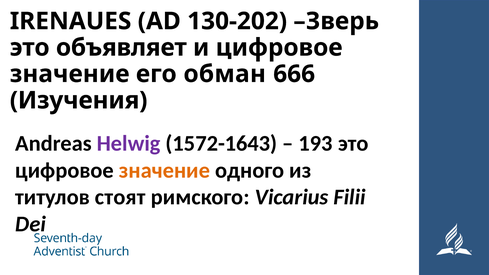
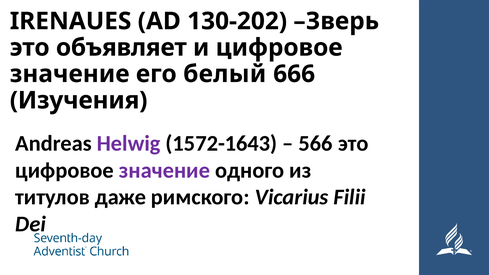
обман: обман -> белый
193: 193 -> 566
значение at (164, 170) colour: orange -> purple
стоят: стоят -> даже
